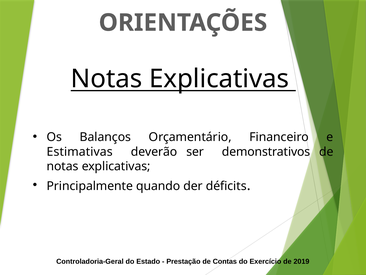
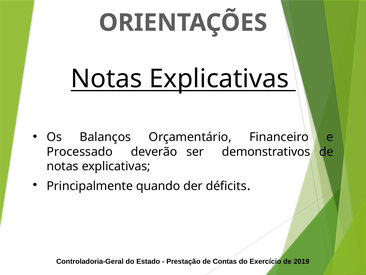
Estimativas: Estimativas -> Processado
